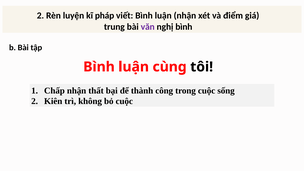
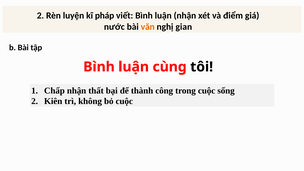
trung: trung -> nước
văn colour: purple -> orange
nghị bình: bình -> gian
